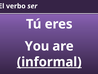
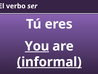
You underline: none -> present
